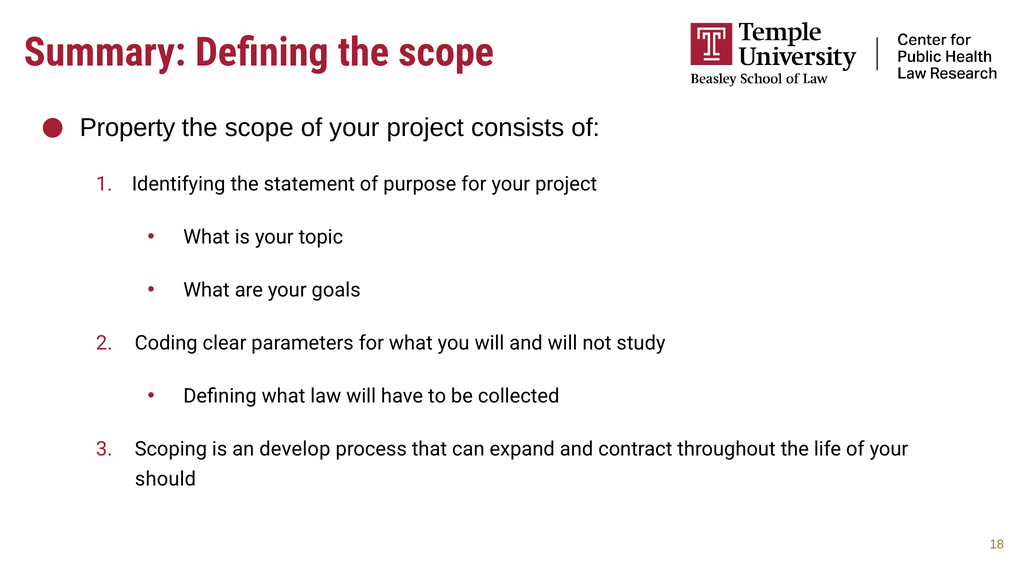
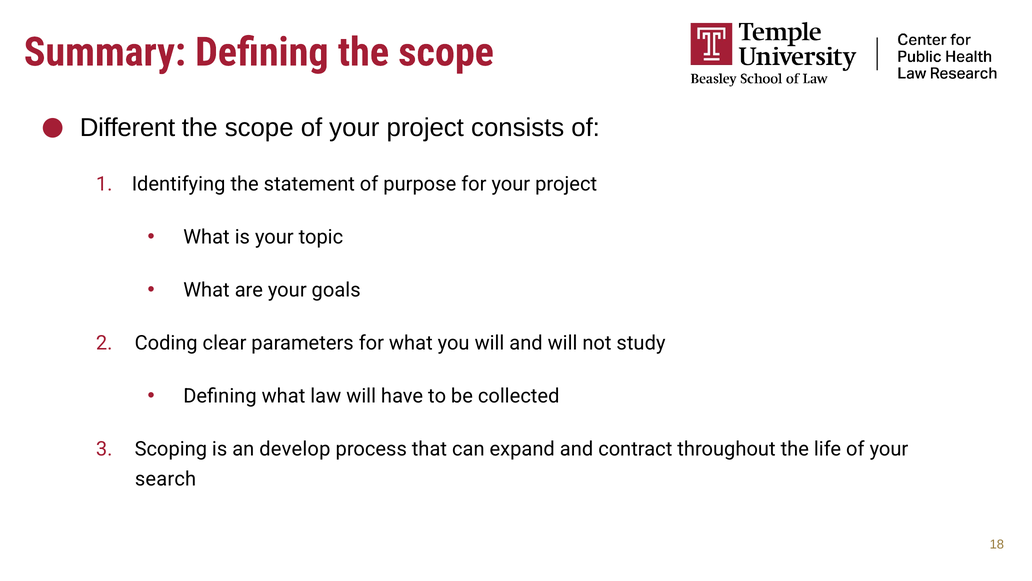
Property: Property -> Different
should: should -> search
